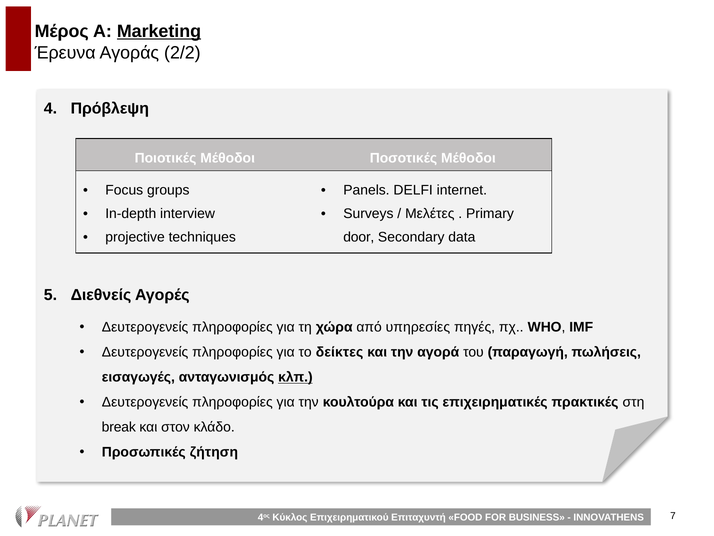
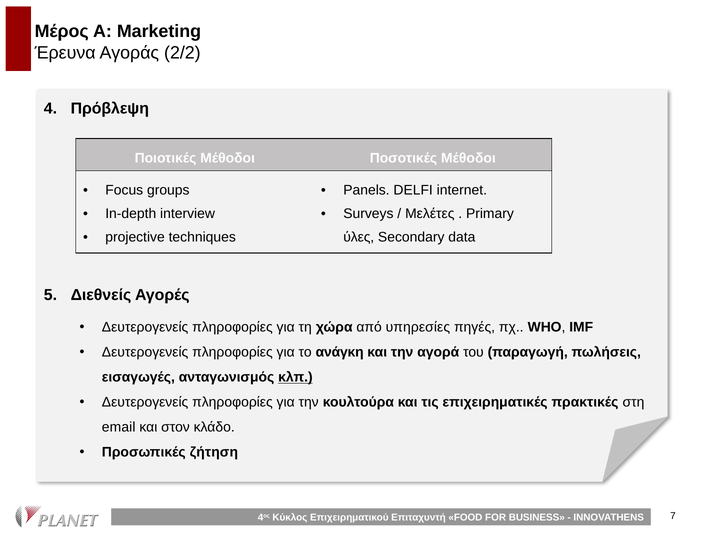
Marketing underline: present -> none
door: door -> ύλες
δείκτες: δείκτες -> ανάγκη
break: break -> email
